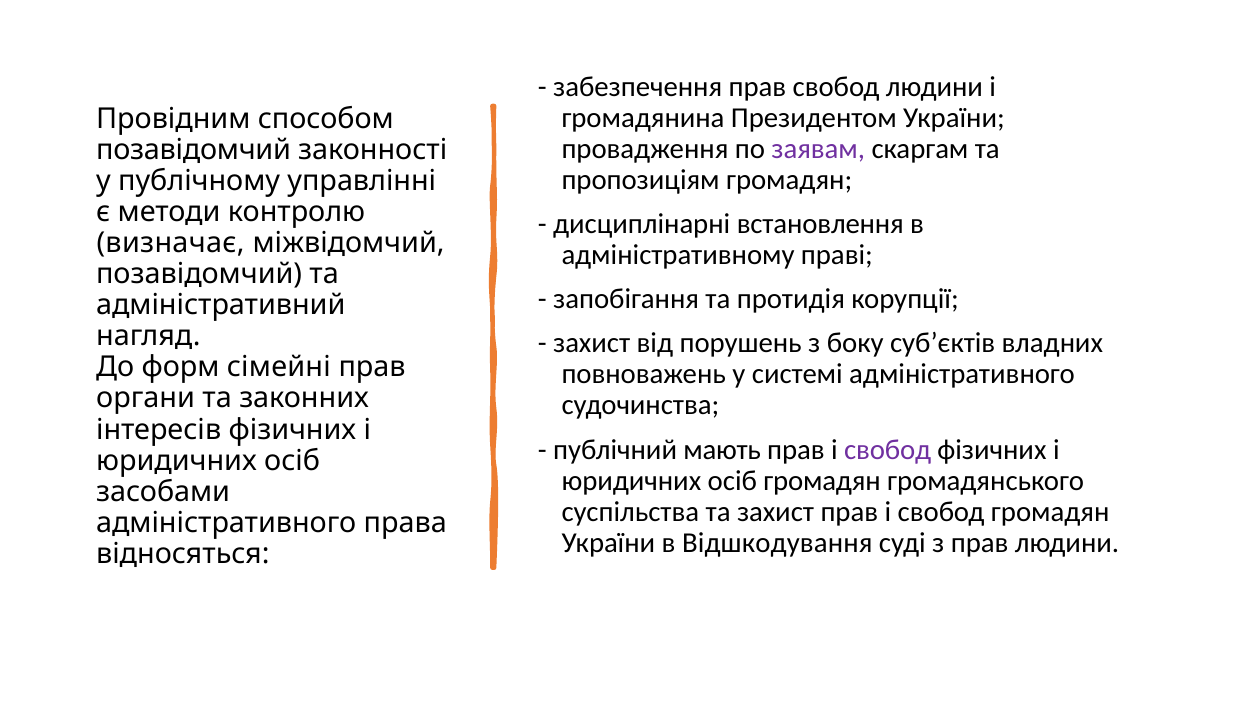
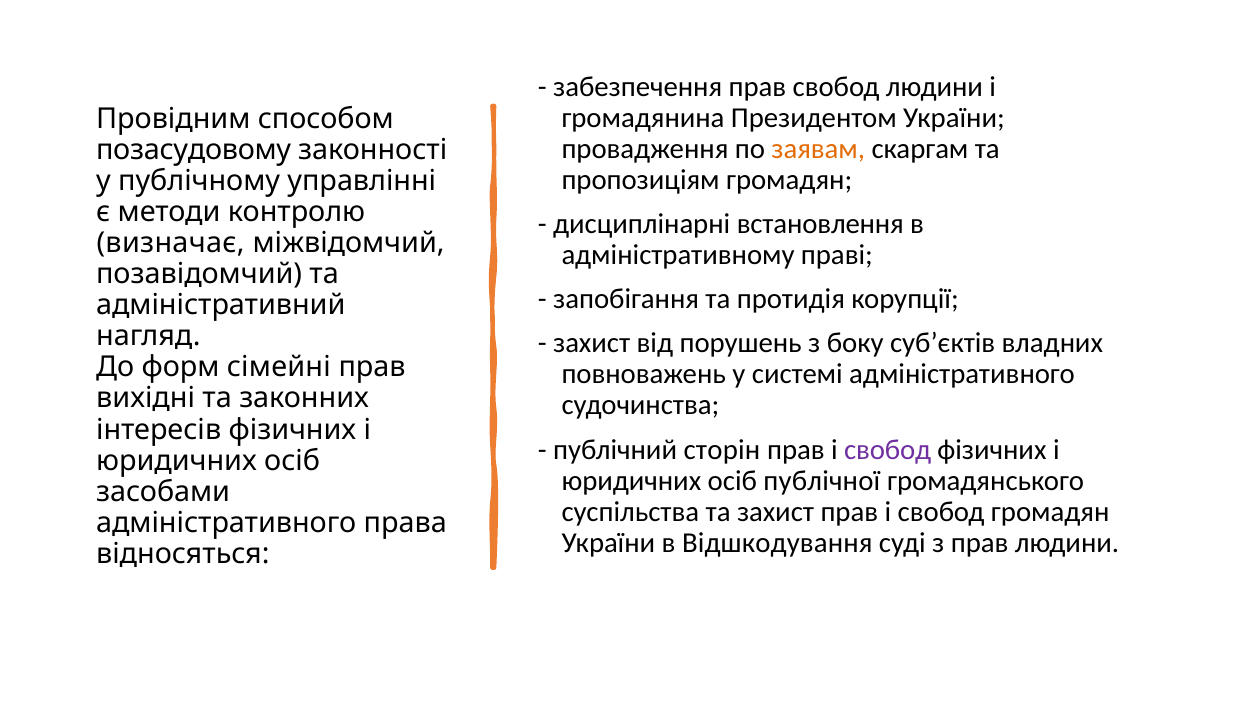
заявам colour: purple -> orange
позавідомчий at (194, 150): позавідомчий -> позасудовому
органи: органи -> вихідні
мають: мають -> сторін
осіб громадян: громадян -> публічної
